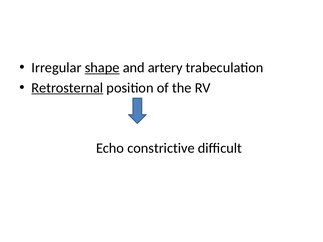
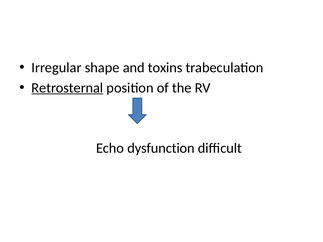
shape underline: present -> none
artery: artery -> toxins
constrictive: constrictive -> dysfunction
